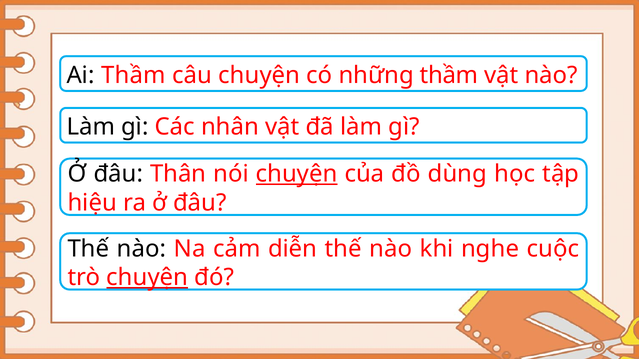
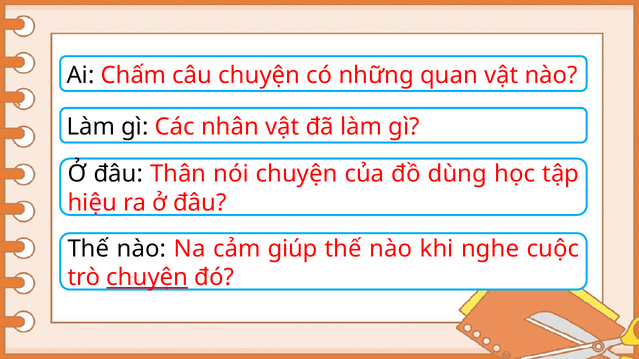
Ai Thầm: Thầm -> Chấm
những thầm: thầm -> quan
chuyện at (297, 174) underline: present -> none
diễn: diễn -> giúp
